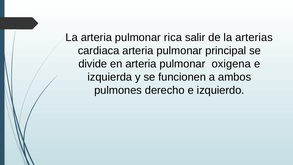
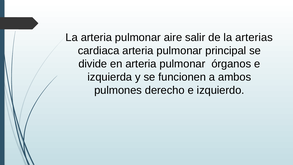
rica: rica -> aire
oxigena: oxigena -> órganos
